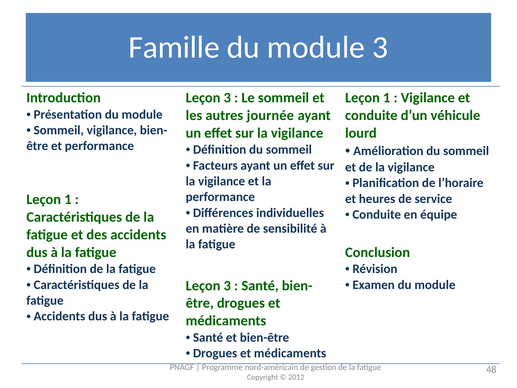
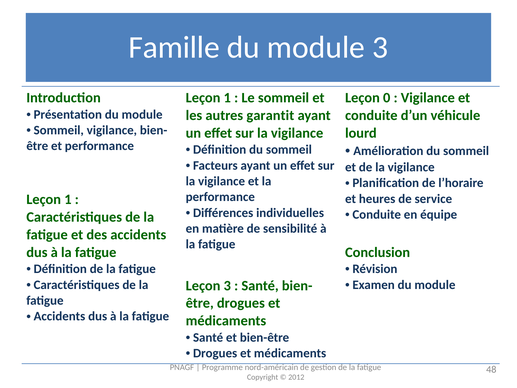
3 at (227, 98): 3 -> 1
1 at (387, 98): 1 -> 0
journée: journée -> garantit
